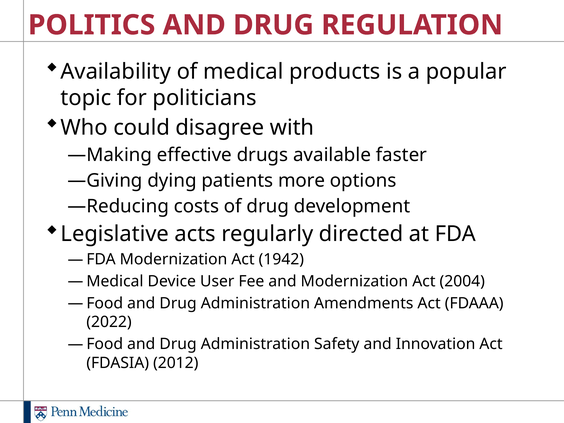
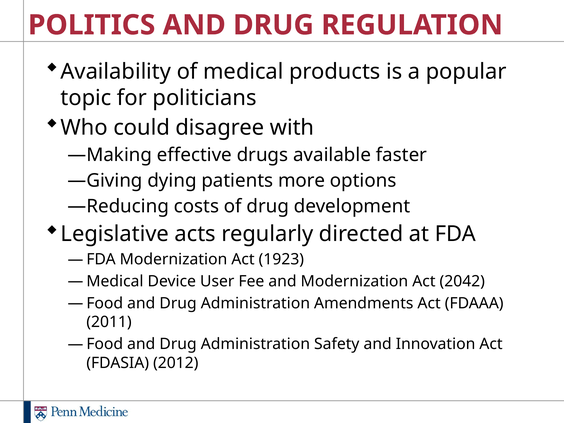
1942: 1942 -> 1923
2004: 2004 -> 2042
2022: 2022 -> 2011
